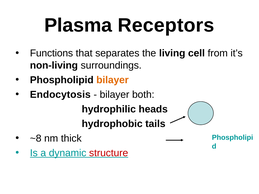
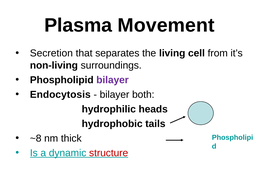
Receptors: Receptors -> Movement
Functions: Functions -> Secretion
bilayer at (113, 80) colour: orange -> purple
